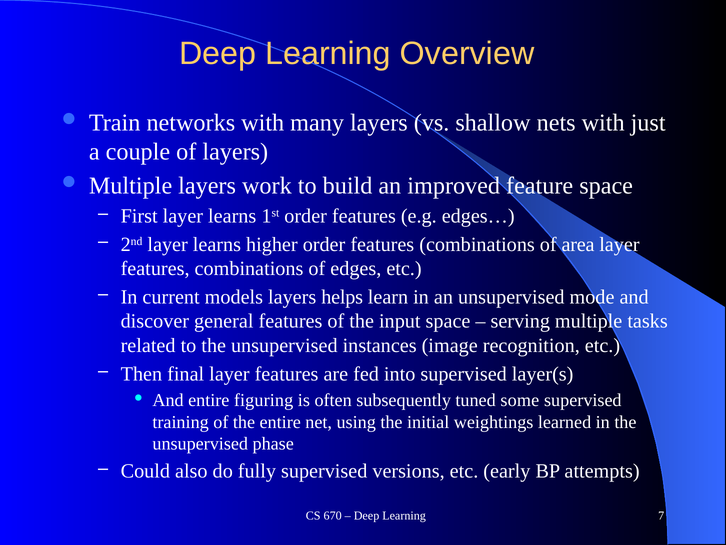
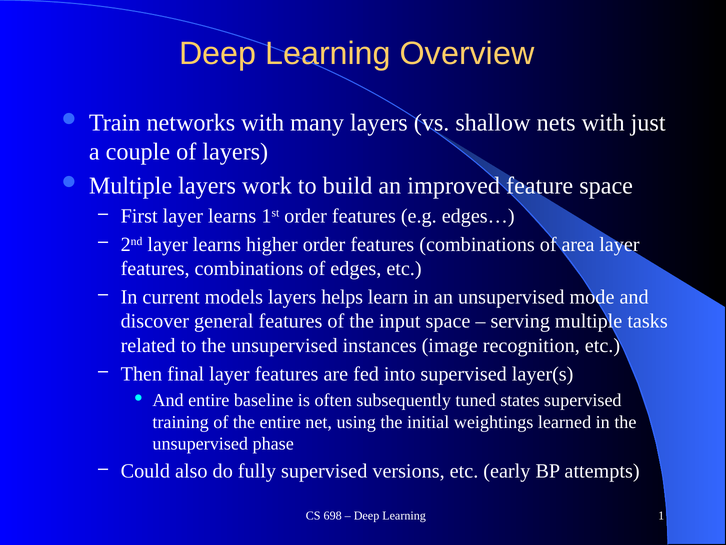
figuring: figuring -> baseline
some: some -> states
670: 670 -> 698
7: 7 -> 1
